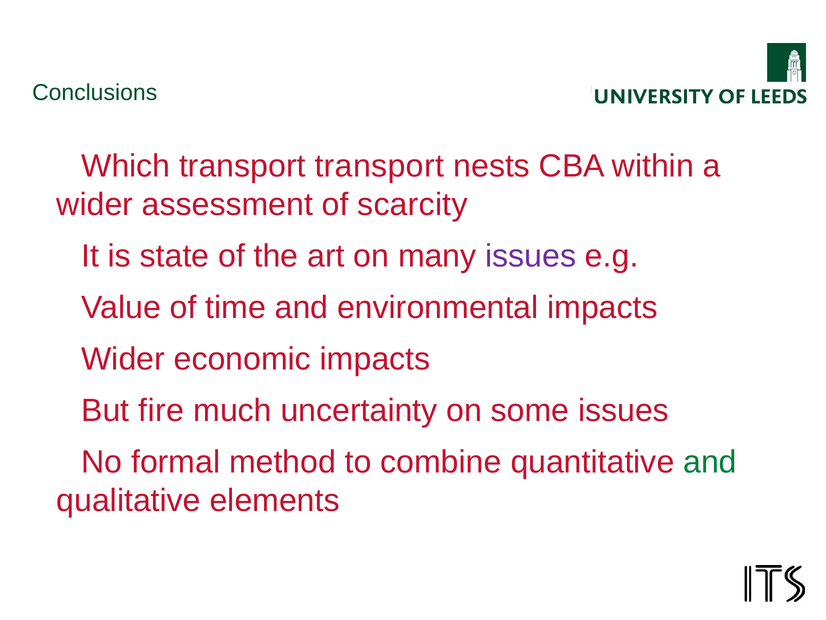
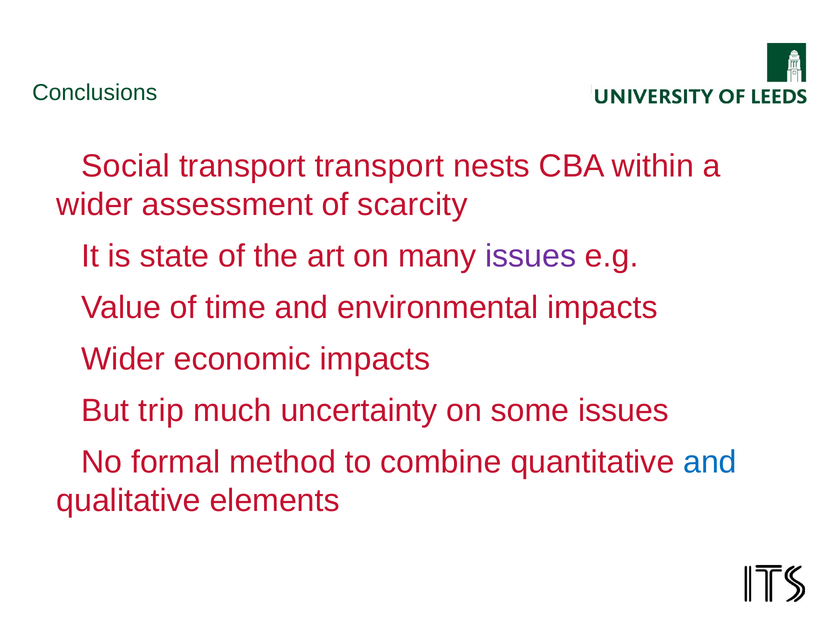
Which: Which -> Social
fire: fire -> trip
and at (710, 462) colour: green -> blue
